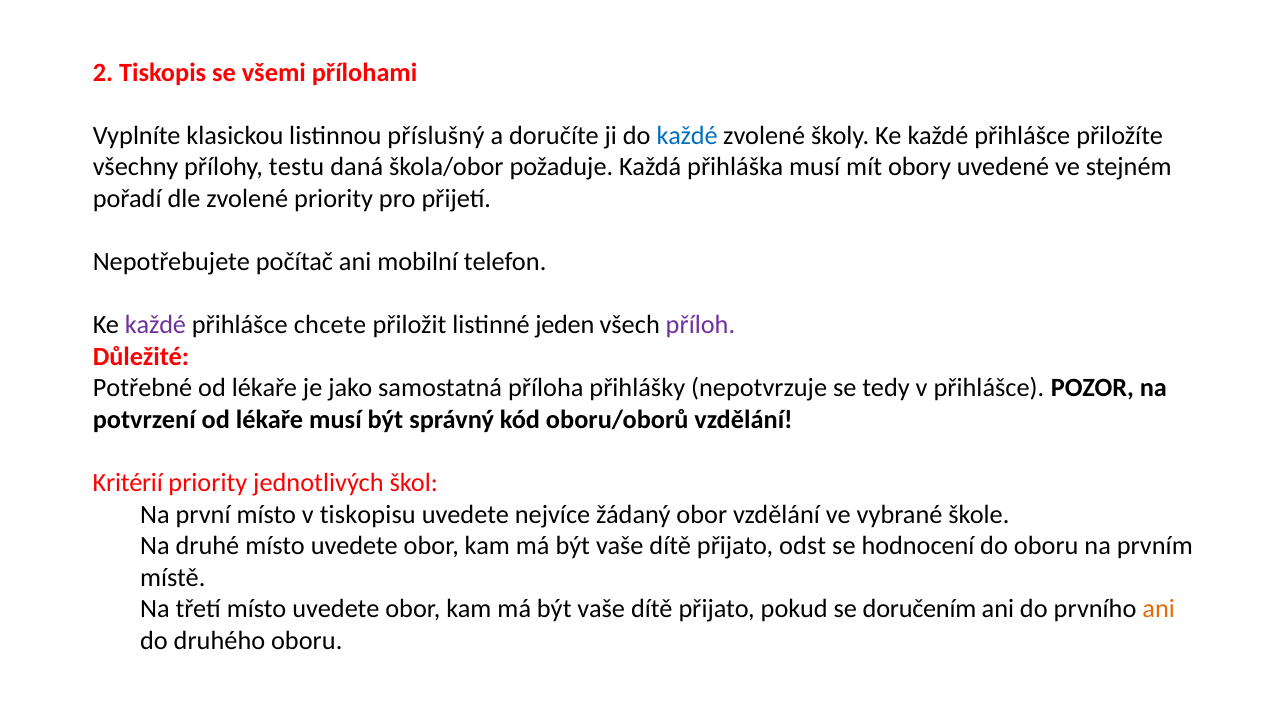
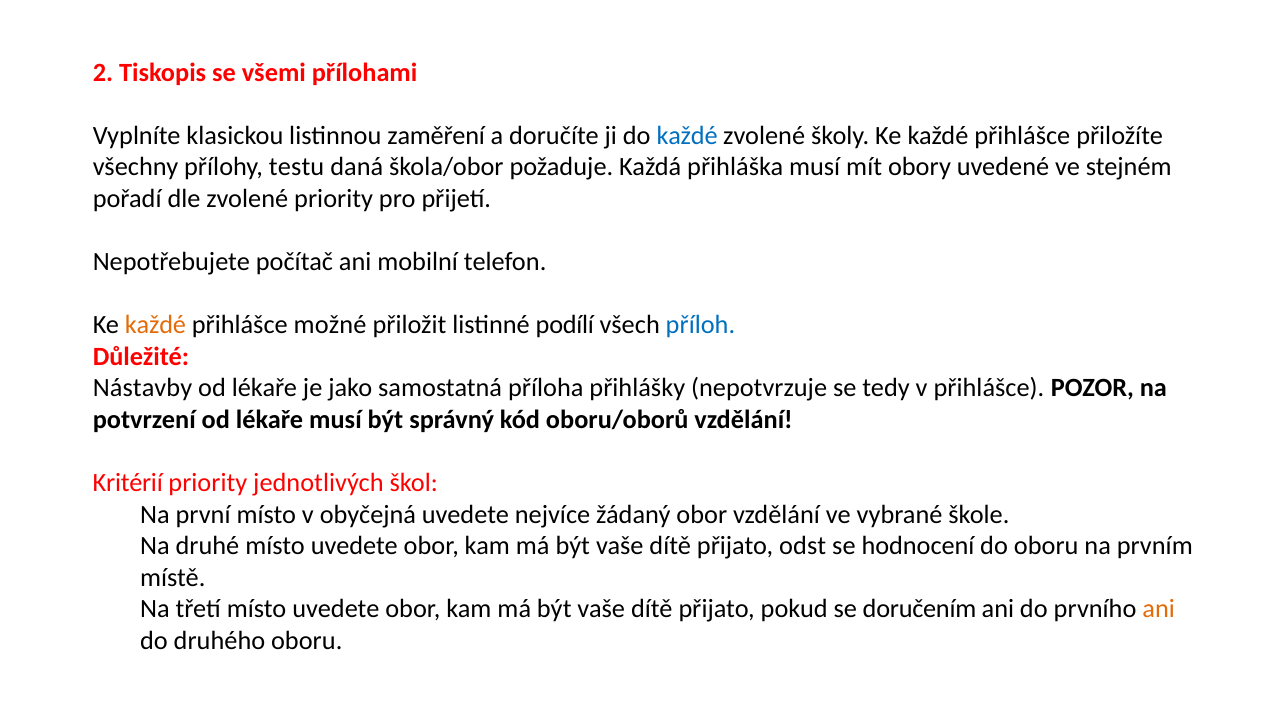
příslušný: příslušný -> zaměření
každé at (155, 325) colour: purple -> orange
chcete: chcete -> možné
jeden: jeden -> podílí
příloh colour: purple -> blue
Potřebné: Potřebné -> Nástavby
tiskopisu: tiskopisu -> obyčejná
